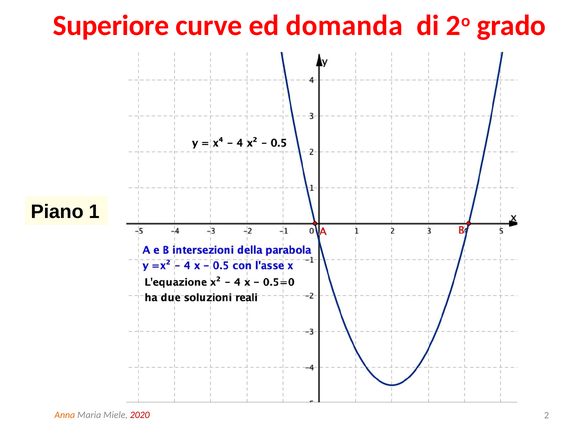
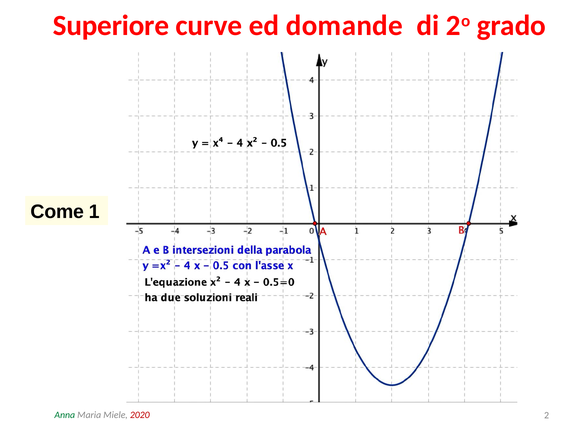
domanda: domanda -> domande
Piano: Piano -> Come
Anna colour: orange -> green
